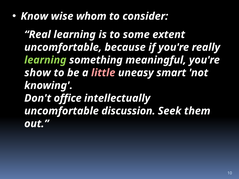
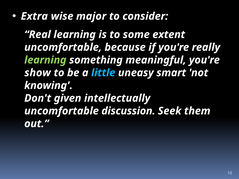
Know: Know -> Extra
whom: whom -> major
little colour: pink -> light blue
office: office -> given
